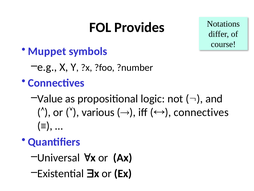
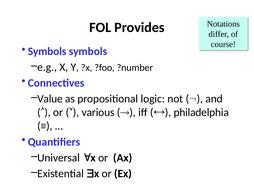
Muppet at (47, 51): Muppet -> Symbols
connectives at (201, 112): connectives -> philadelphia
